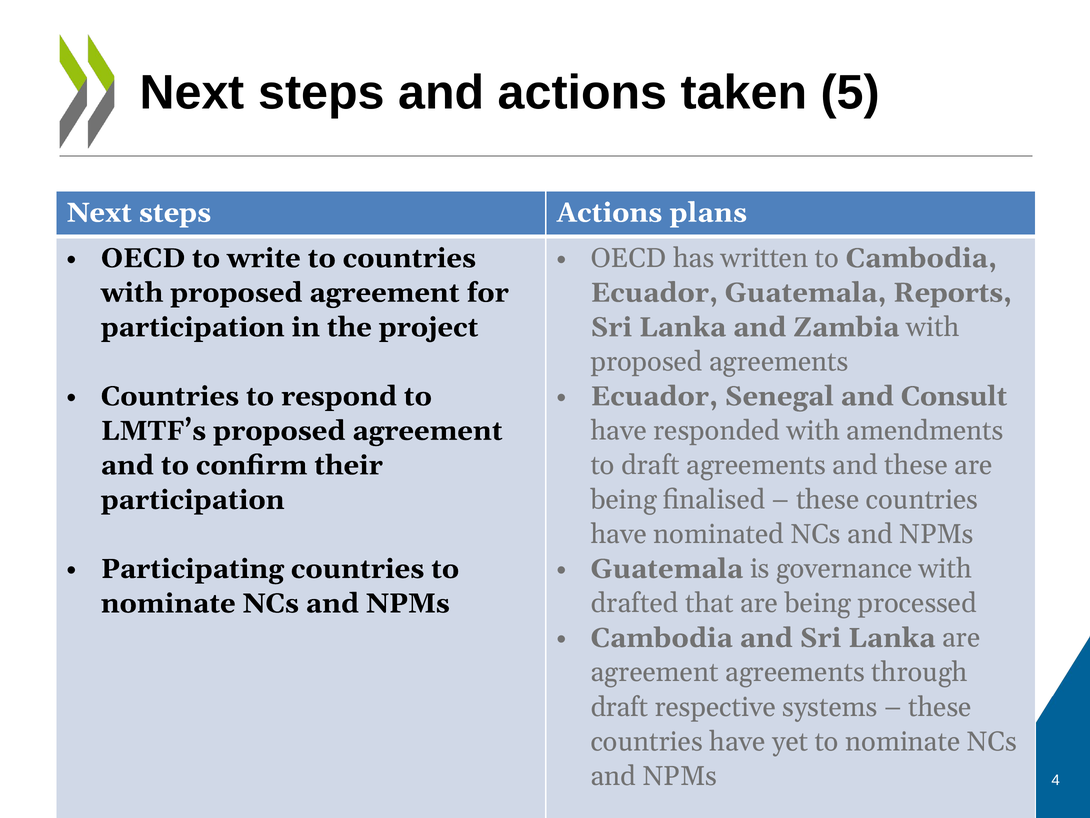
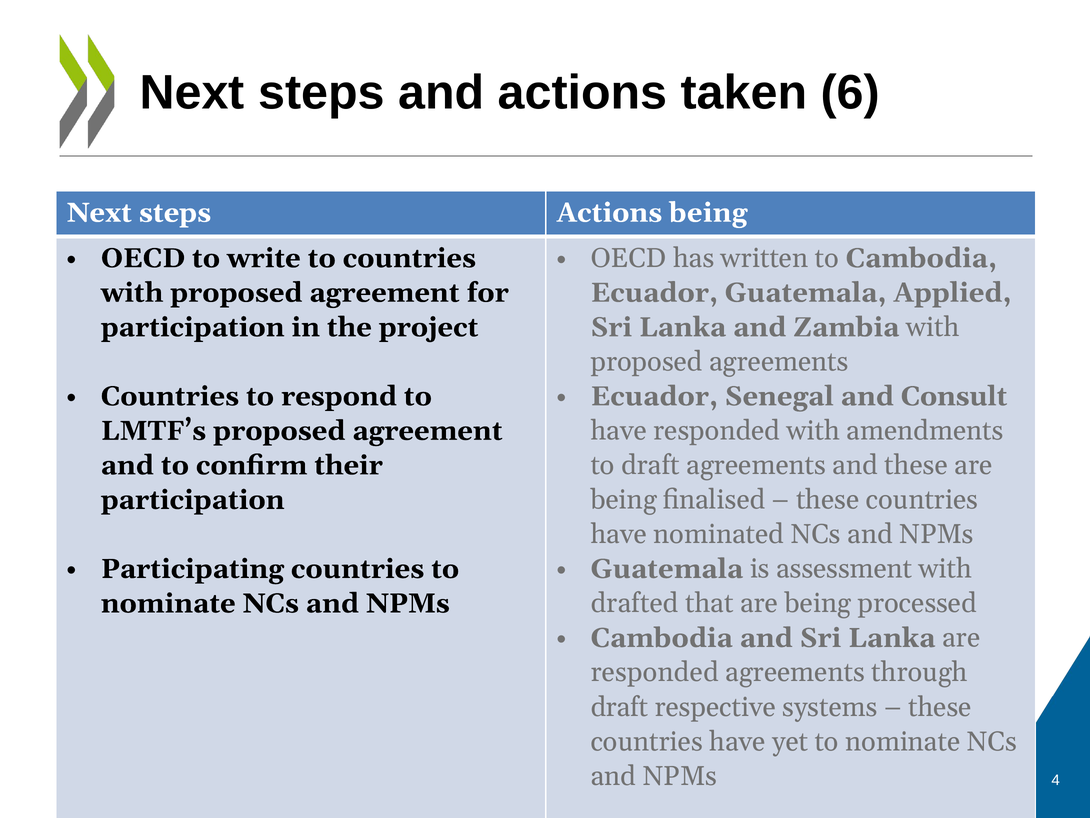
5: 5 -> 6
Actions plans: plans -> being
Reports: Reports -> Applied
governance: governance -> assessment
agreement at (655, 672): agreement -> responded
